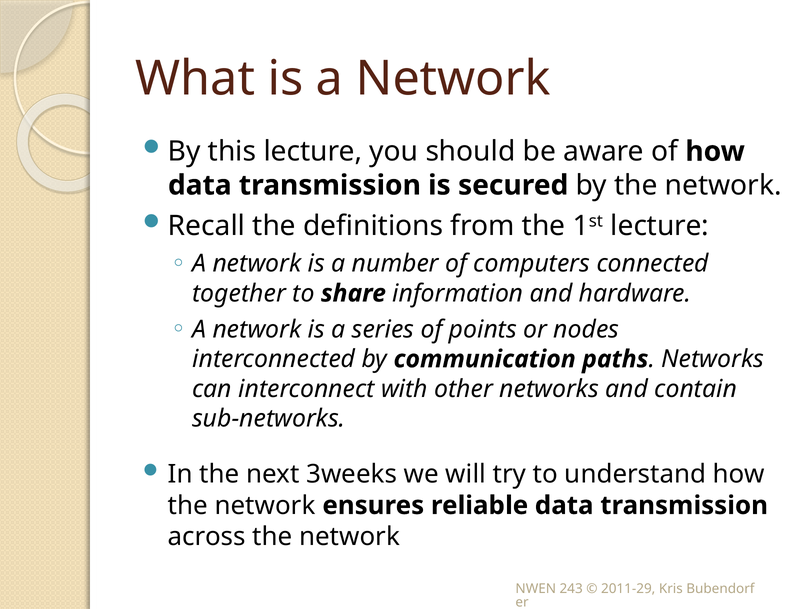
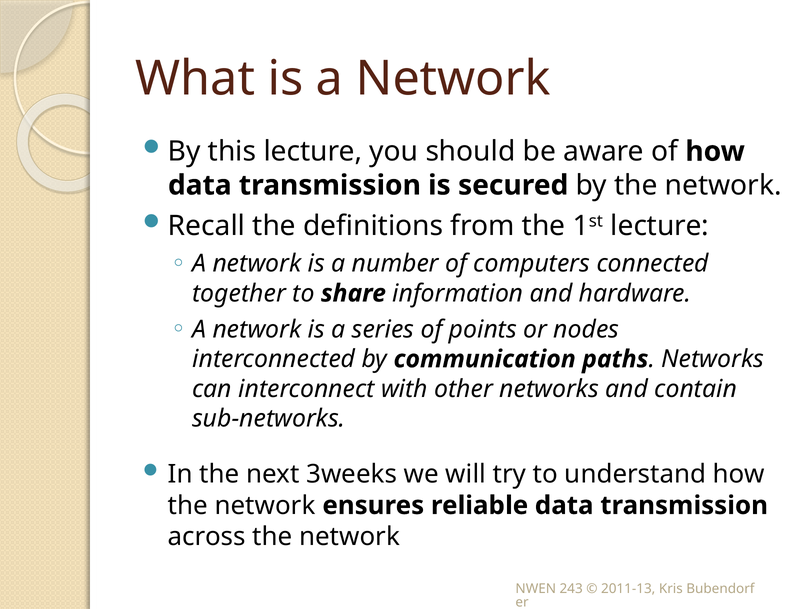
2011-29: 2011-29 -> 2011-13
